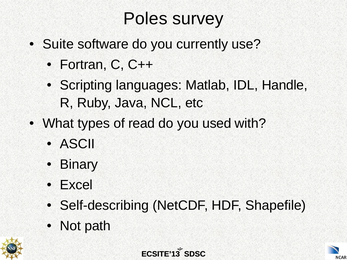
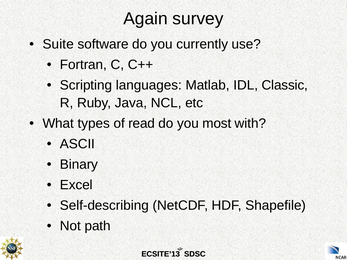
Poles: Poles -> Again
Handle: Handle -> Classic
used: used -> most
